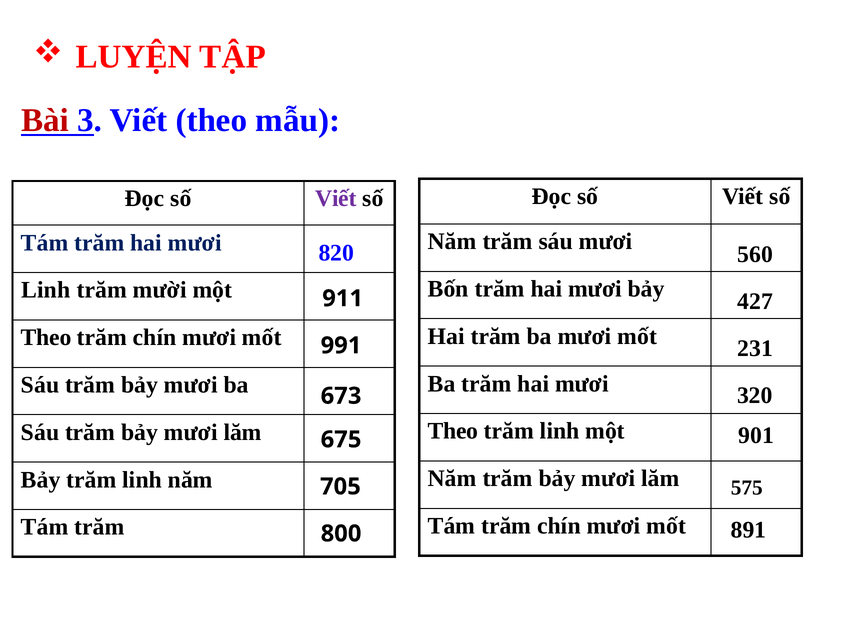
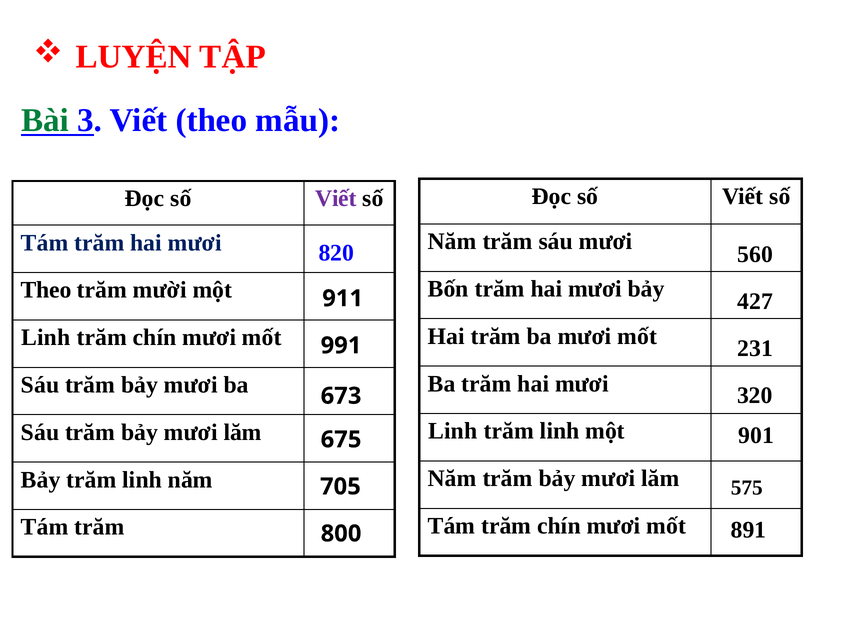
Bài colour: red -> green
Linh at (46, 290): Linh -> Theo
Theo at (46, 337): Theo -> Linh
Theo at (453, 431): Theo -> Linh
